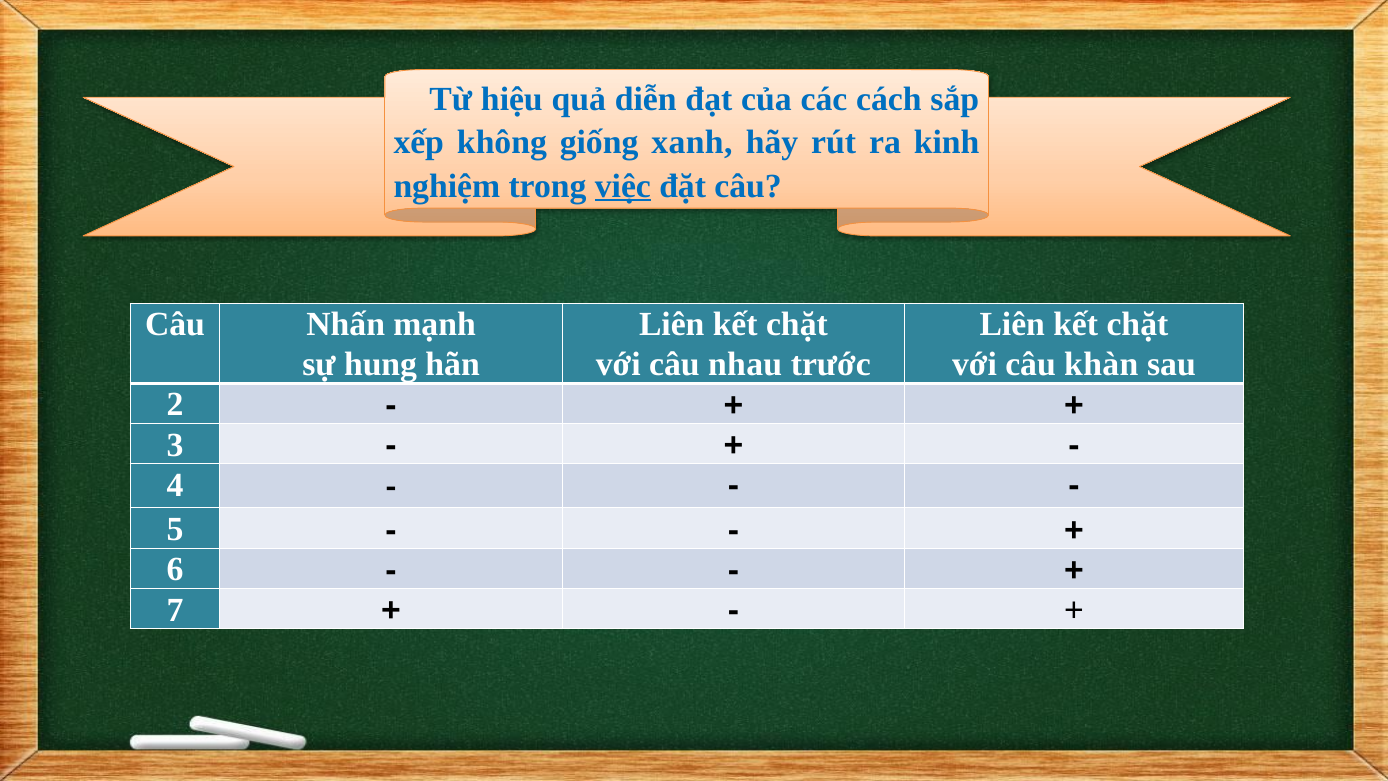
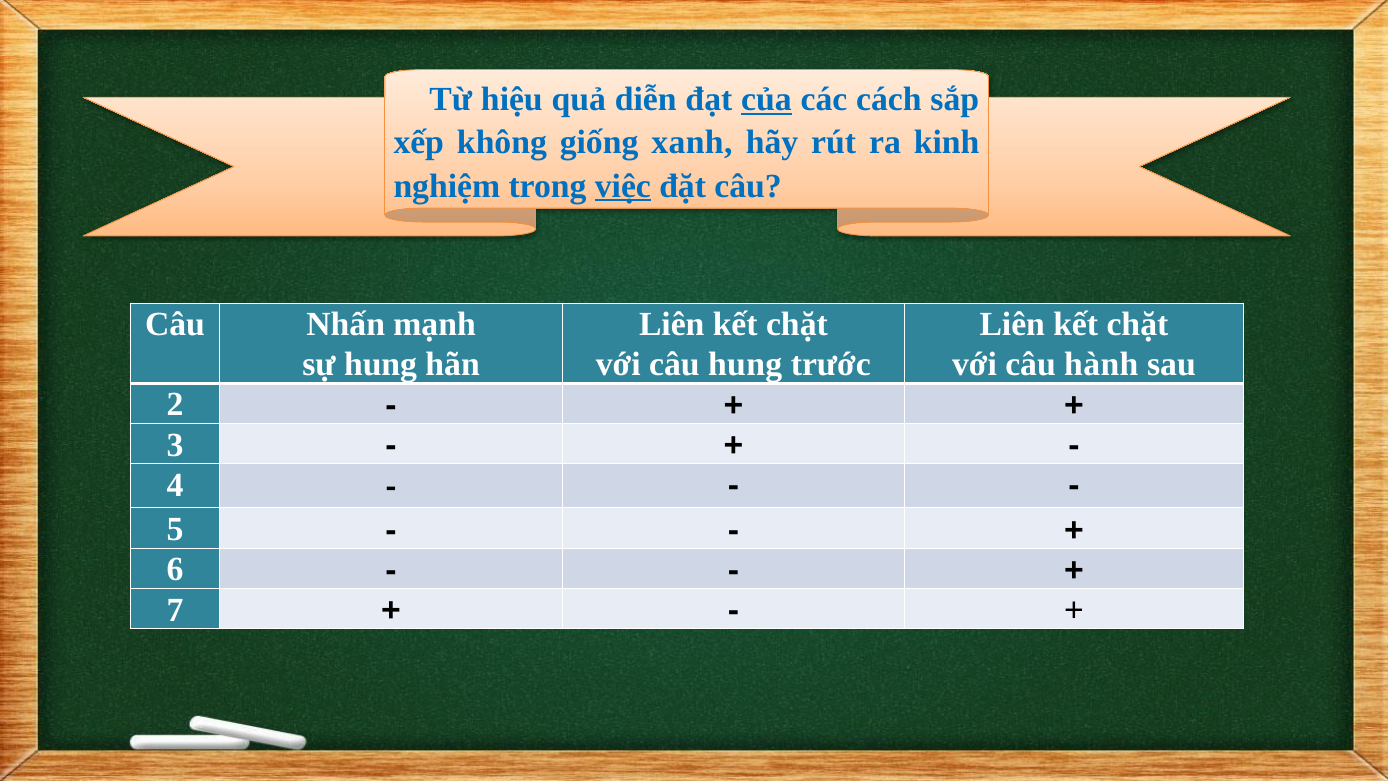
của underline: none -> present
câu nhau: nhau -> hung
khàn: khàn -> hành
